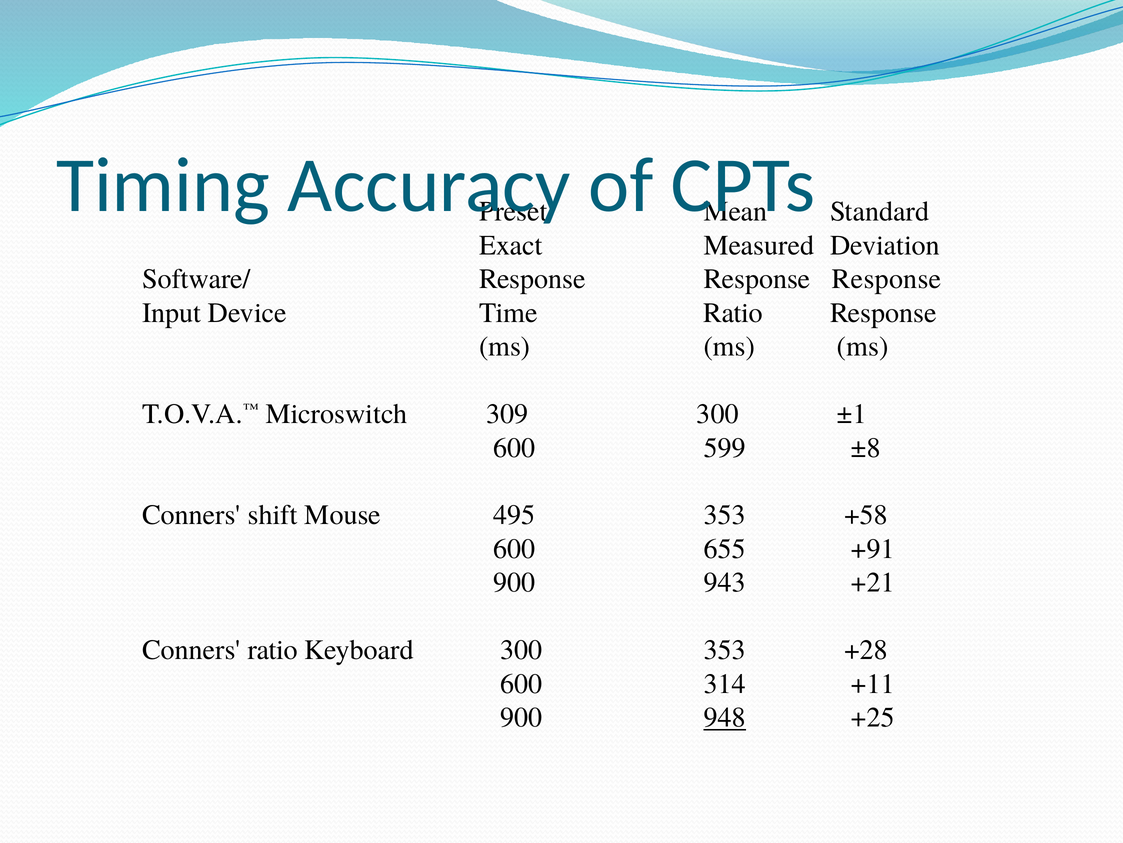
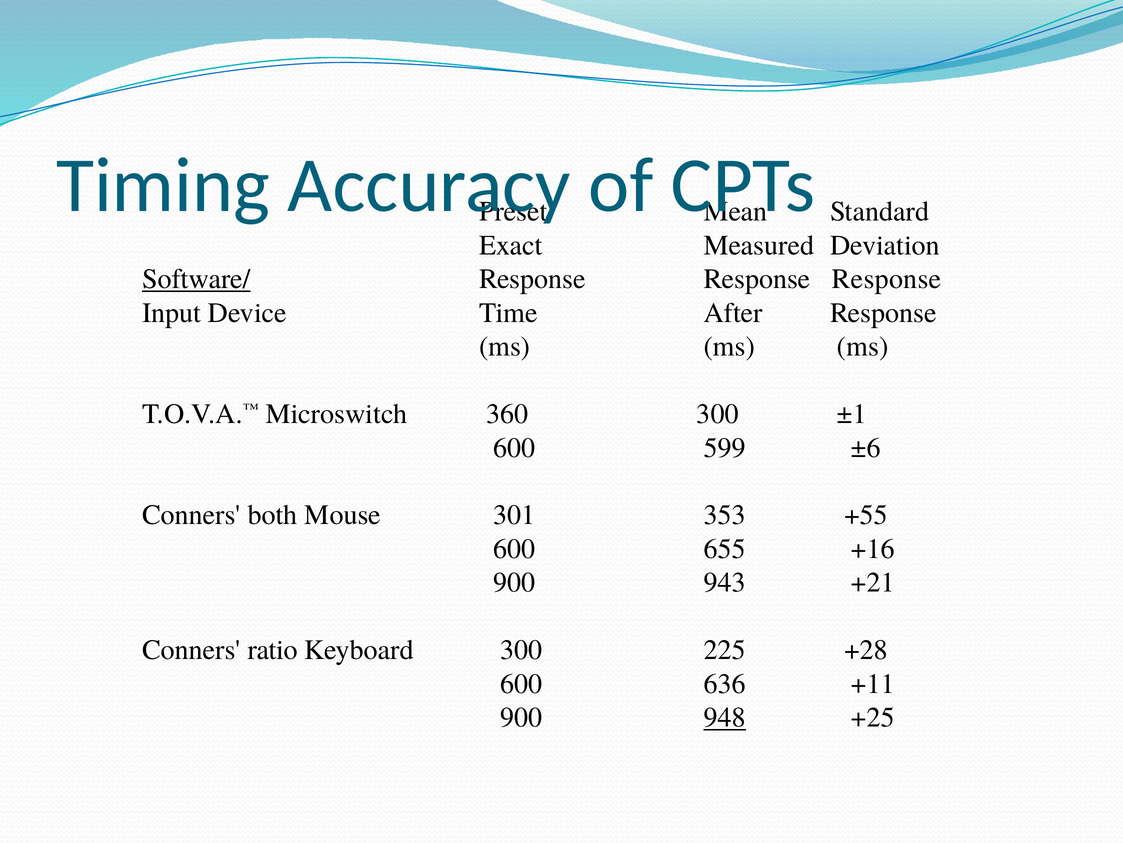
Software/ underline: none -> present
Time Ratio: Ratio -> After
309: 309 -> 360
±8: ±8 -> ±6
shift: shift -> both
495: 495 -> 301
+58: +58 -> +55
+91: +91 -> +16
300 353: 353 -> 225
314: 314 -> 636
